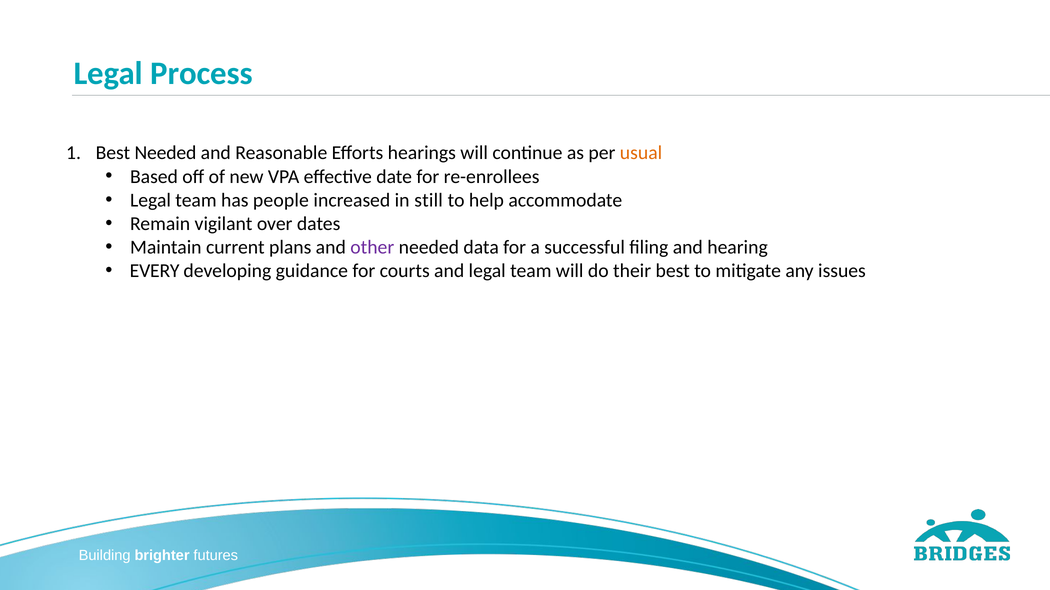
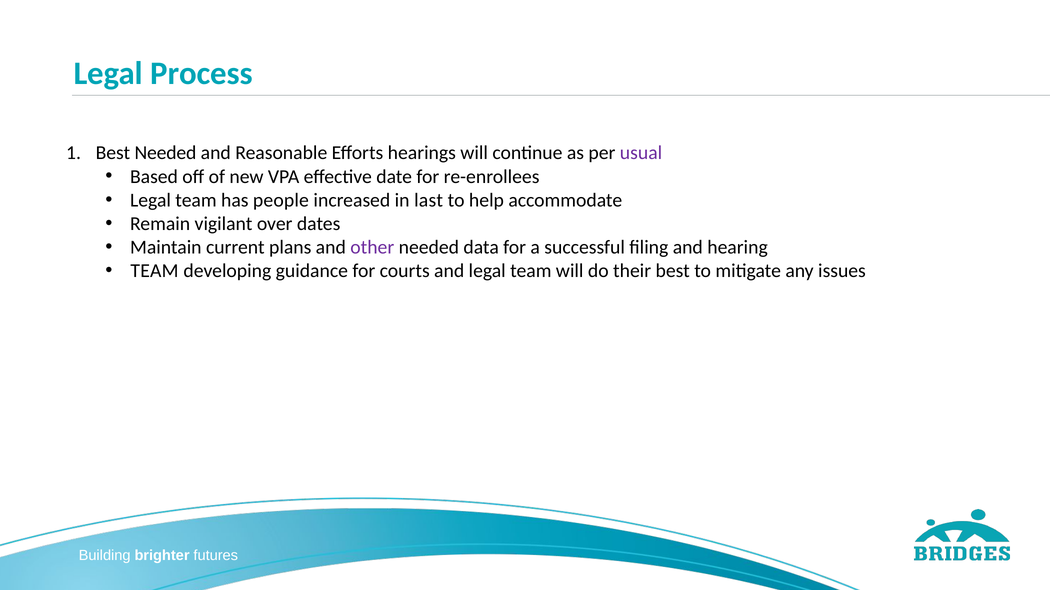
usual colour: orange -> purple
still: still -> last
EVERY at (155, 271): EVERY -> TEAM
